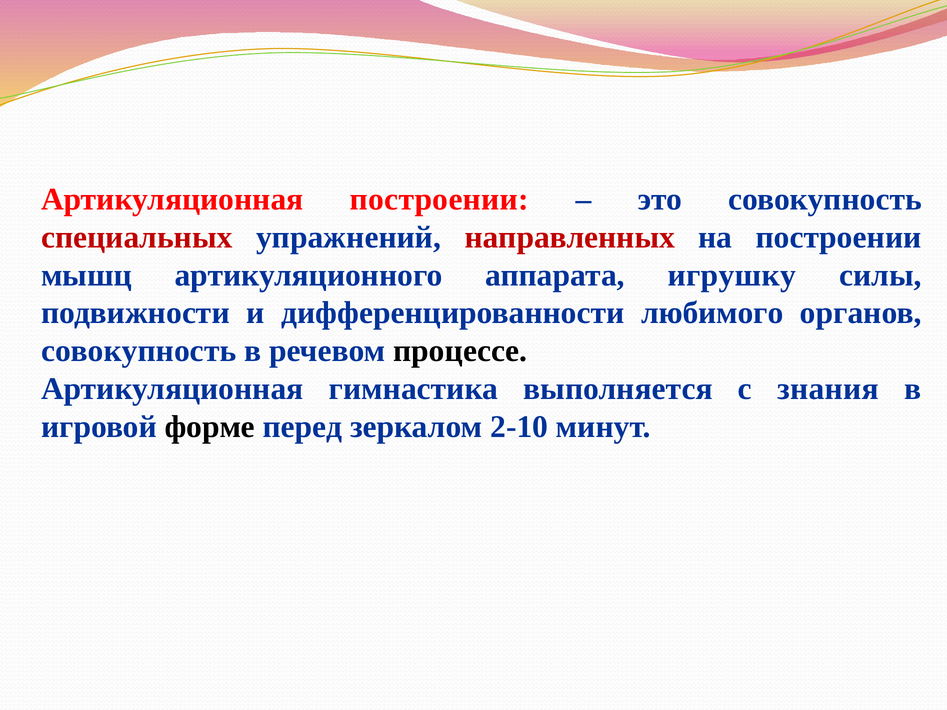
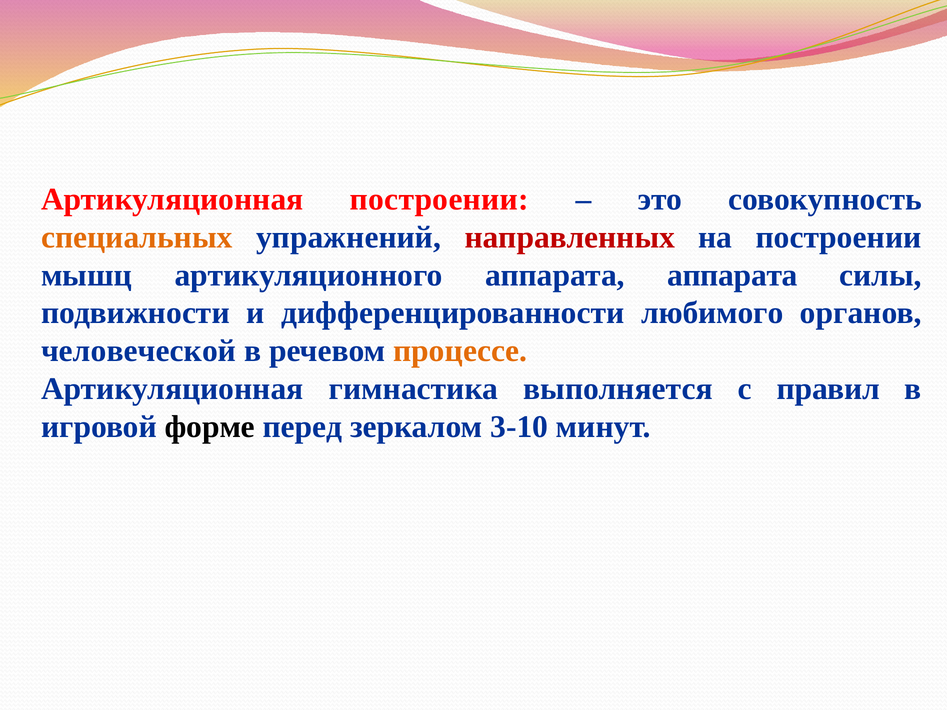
специальных colour: red -> orange
аппарата игрушку: игрушку -> аппарата
совокупность at (139, 351): совокупность -> человеческой
процессе colour: black -> orange
знания: знания -> правил
2-10: 2-10 -> 3-10
